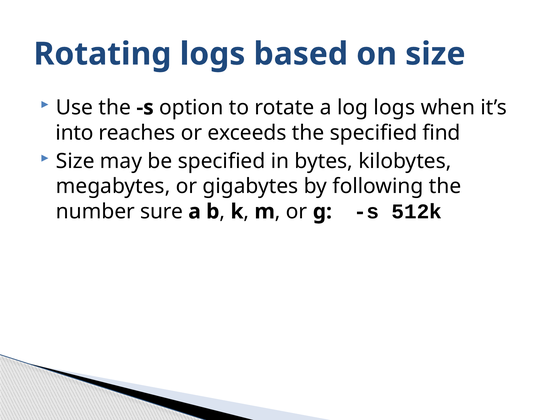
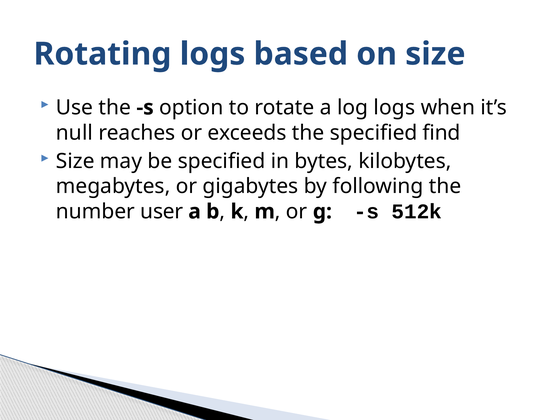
into: into -> null
sure: sure -> user
